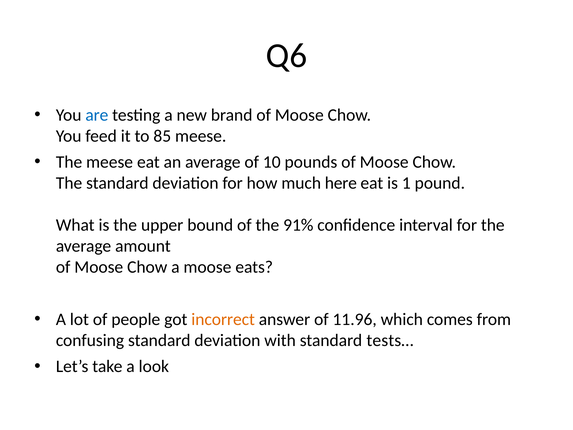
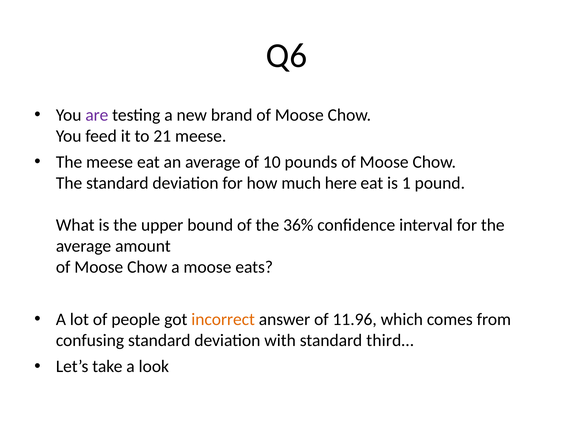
are colour: blue -> purple
85: 85 -> 21
91%: 91% -> 36%
tests…: tests… -> third…
